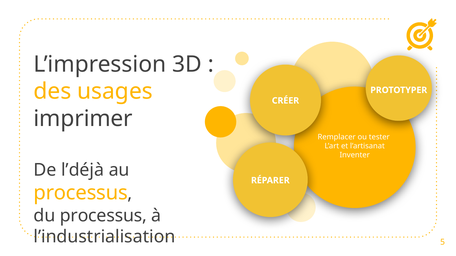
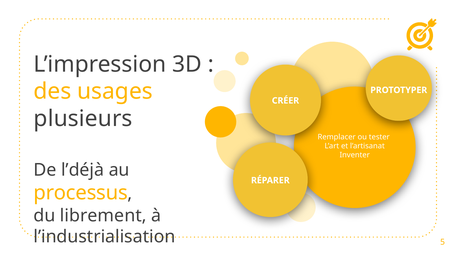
imprimer: imprimer -> plusieurs
du processus: processus -> librement
